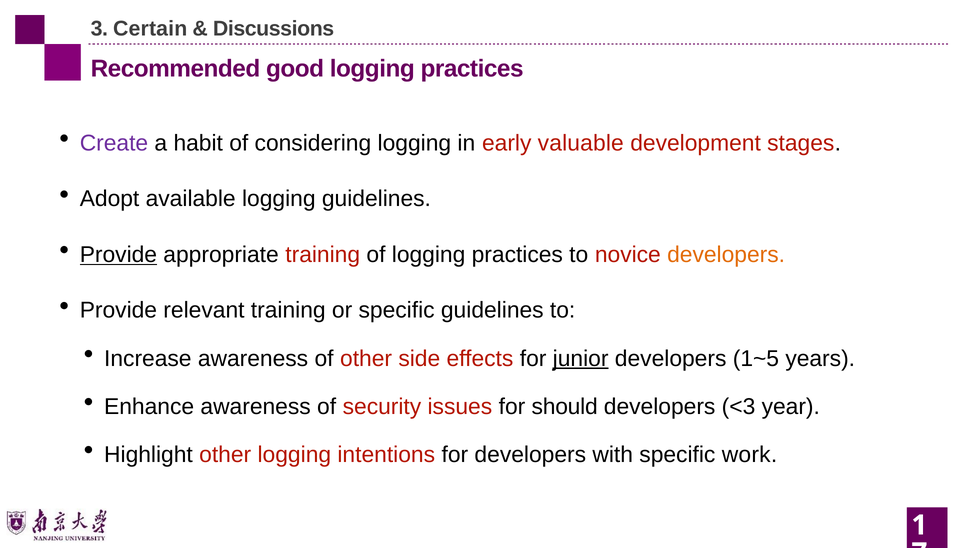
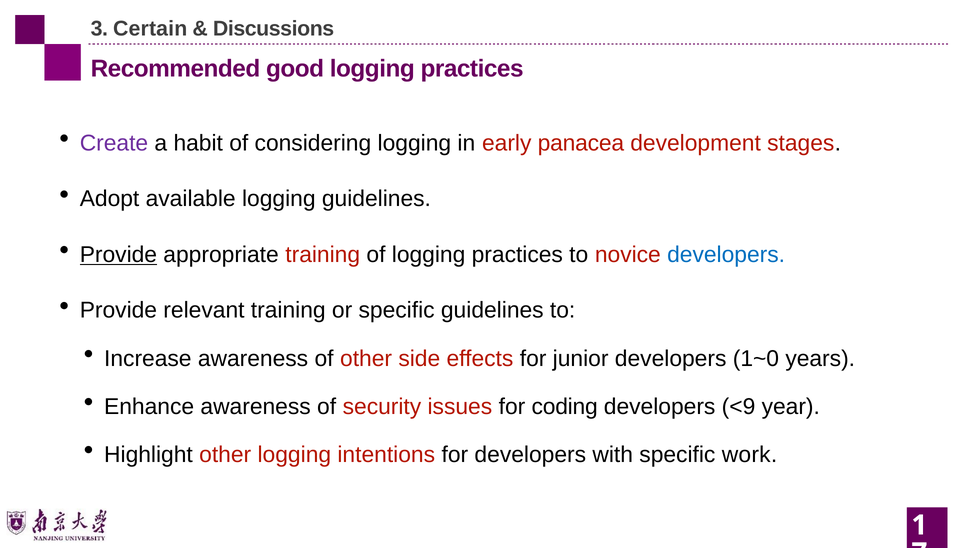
valuable: valuable -> panacea
developers at (726, 255) colour: orange -> blue
junior underline: present -> none
1~5: 1~5 -> 1~0
should: should -> coding
<3: <3 -> <9
